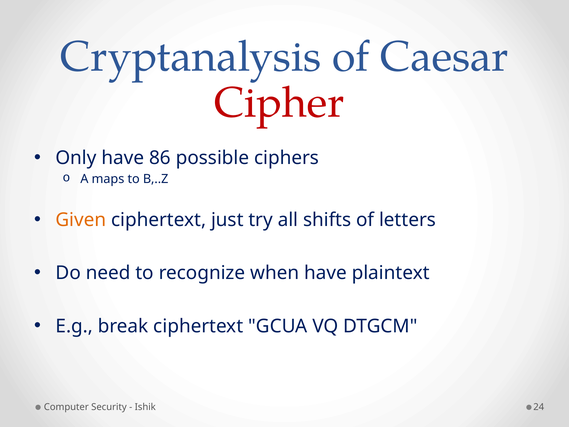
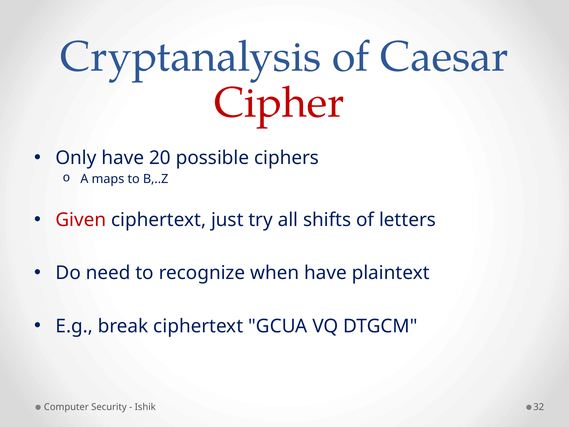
86: 86 -> 20
Given colour: orange -> red
24: 24 -> 32
